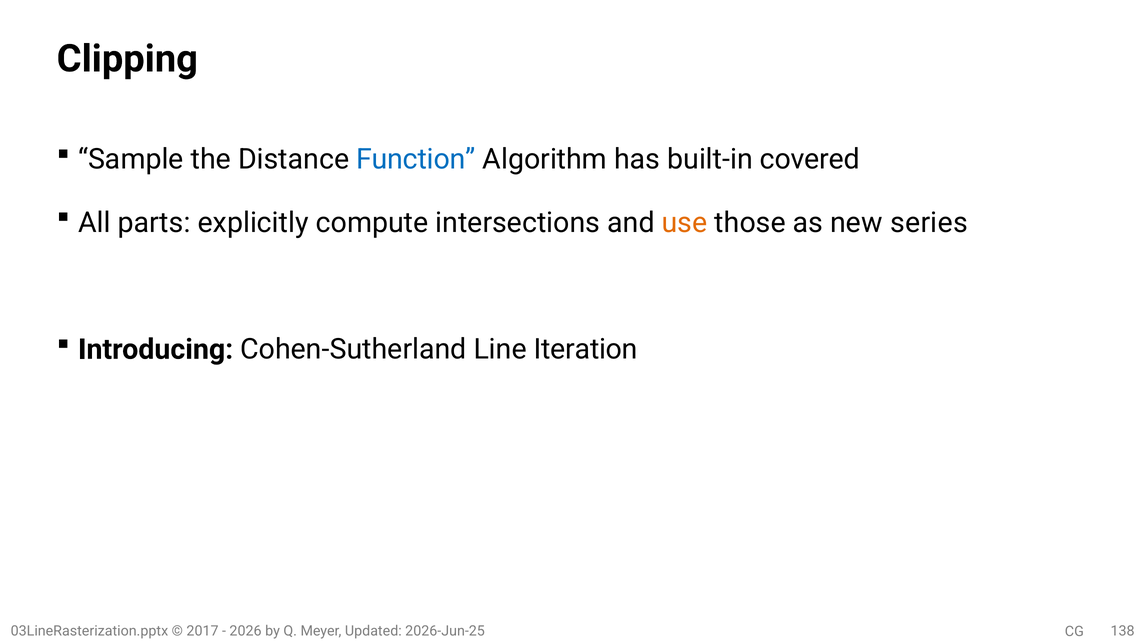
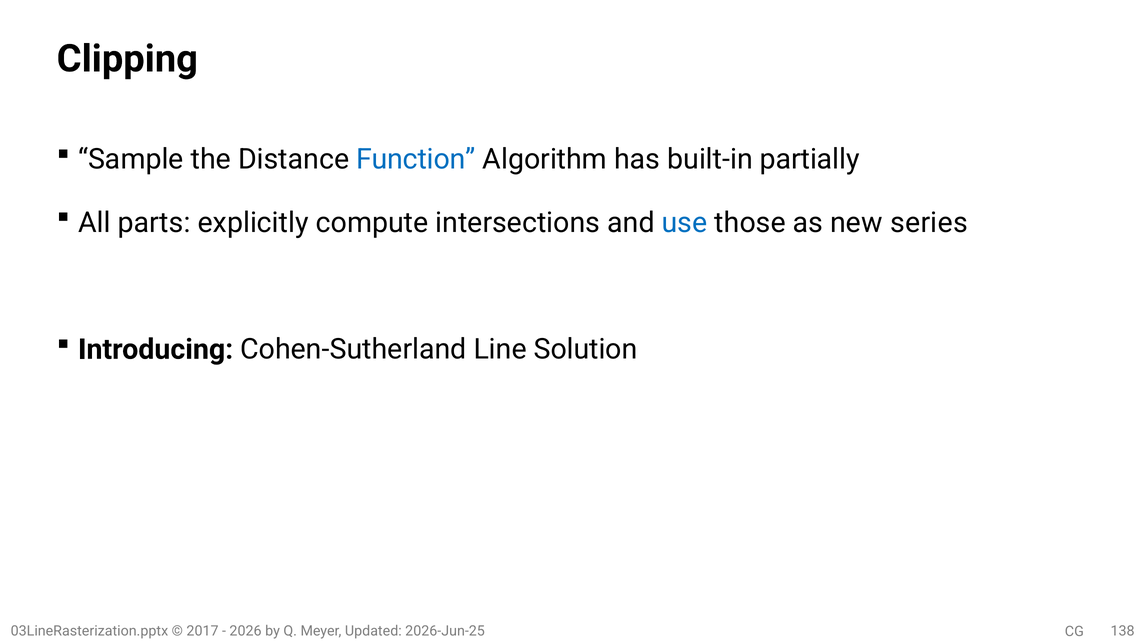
covered: covered -> partially
use colour: orange -> blue
Iteration: Iteration -> Solution
